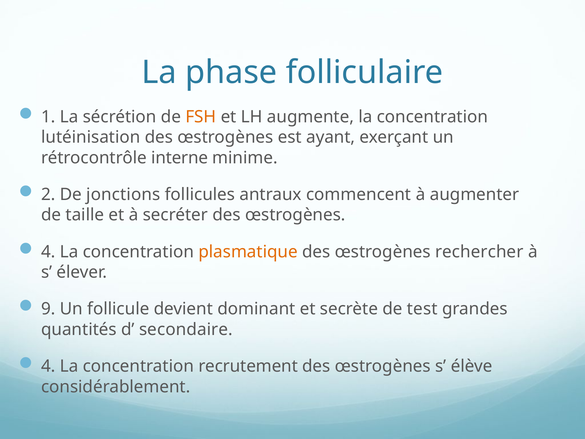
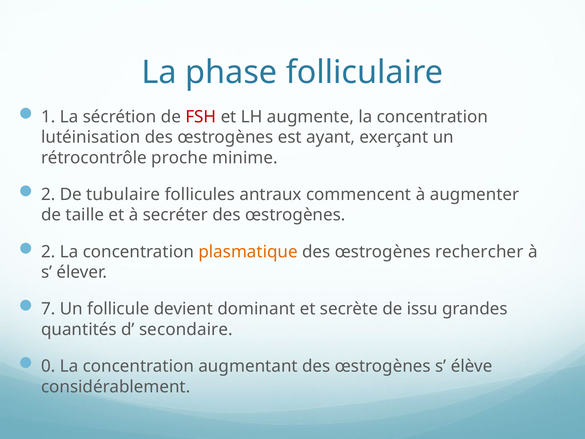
FSH colour: orange -> red
interne: interne -> proche
jonctions: jonctions -> tubulaire
4 at (48, 252): 4 -> 2
9: 9 -> 7
test: test -> issu
4 at (48, 366): 4 -> 0
recrutement: recrutement -> augmentant
